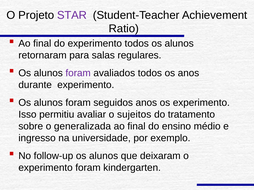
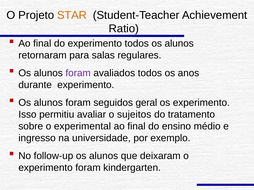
STAR colour: purple -> orange
seguidos anos: anos -> geral
generalizada: generalizada -> experimental
